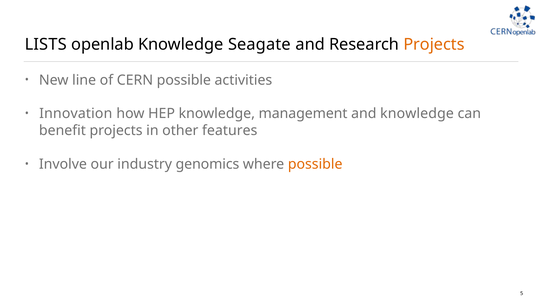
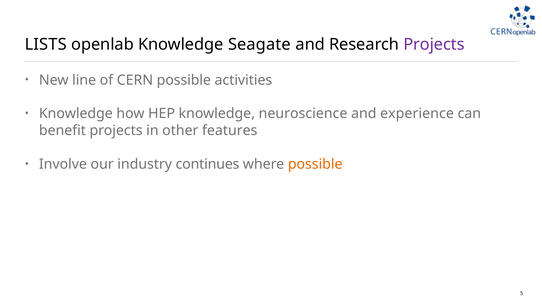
Projects at (434, 44) colour: orange -> purple
Innovation at (76, 114): Innovation -> Knowledge
management: management -> neuroscience
and knowledge: knowledge -> experience
genomics: genomics -> continues
